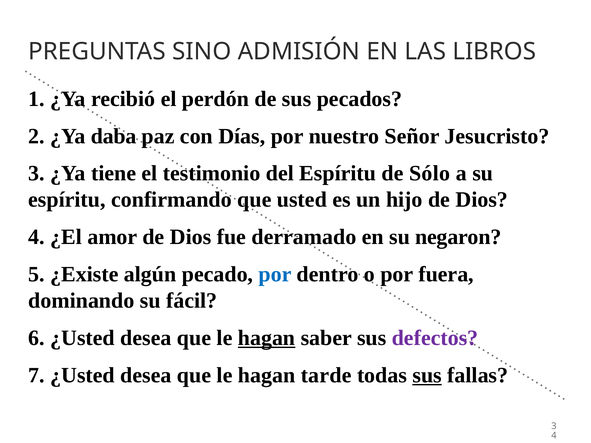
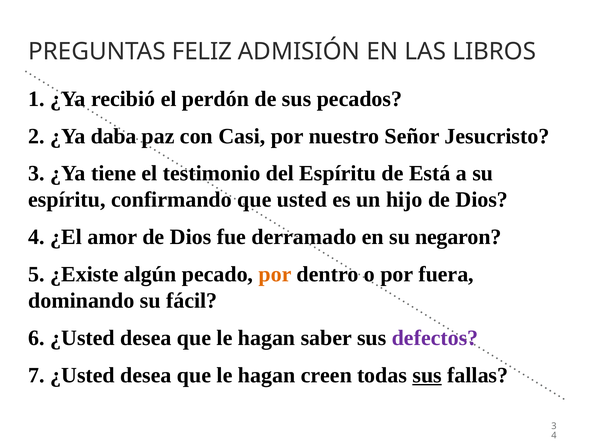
SINO: SINO -> FELIZ
Días: Días -> Casi
Sólo: Sólo -> Está
por at (275, 274) colour: blue -> orange
hagan at (267, 338) underline: present -> none
tarde: tarde -> creen
